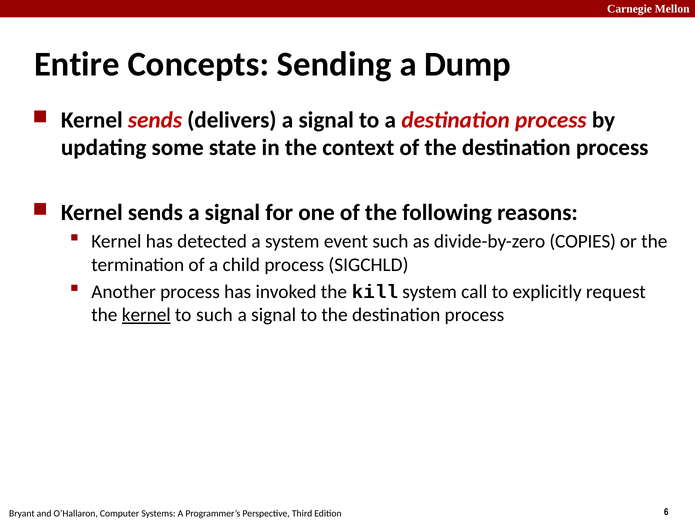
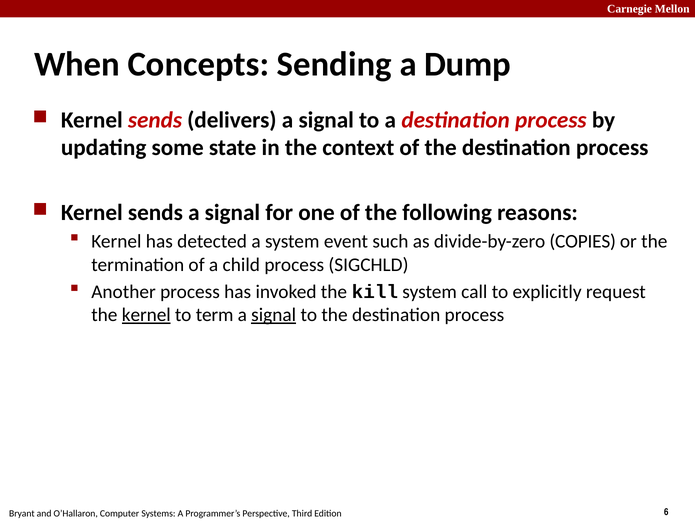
Entire: Entire -> When
to such: such -> term
signal at (274, 315) underline: none -> present
